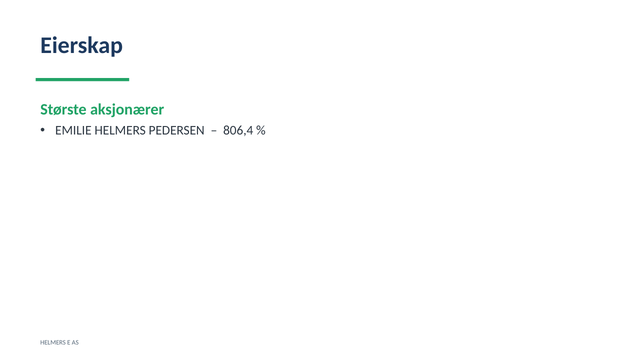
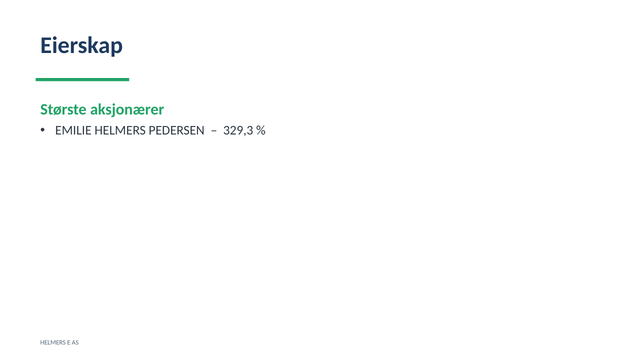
806,4: 806,4 -> 329,3
